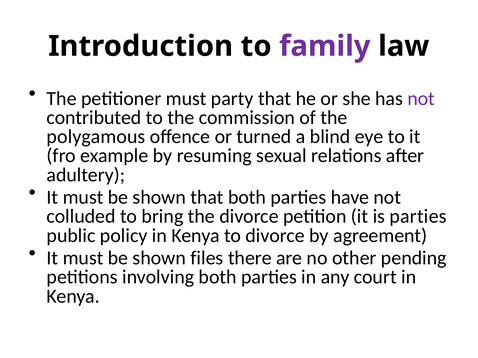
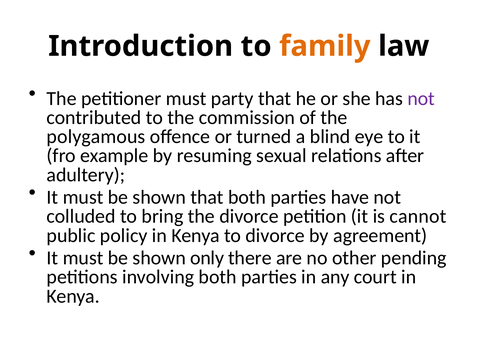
family colour: purple -> orange
is parties: parties -> cannot
files: files -> only
